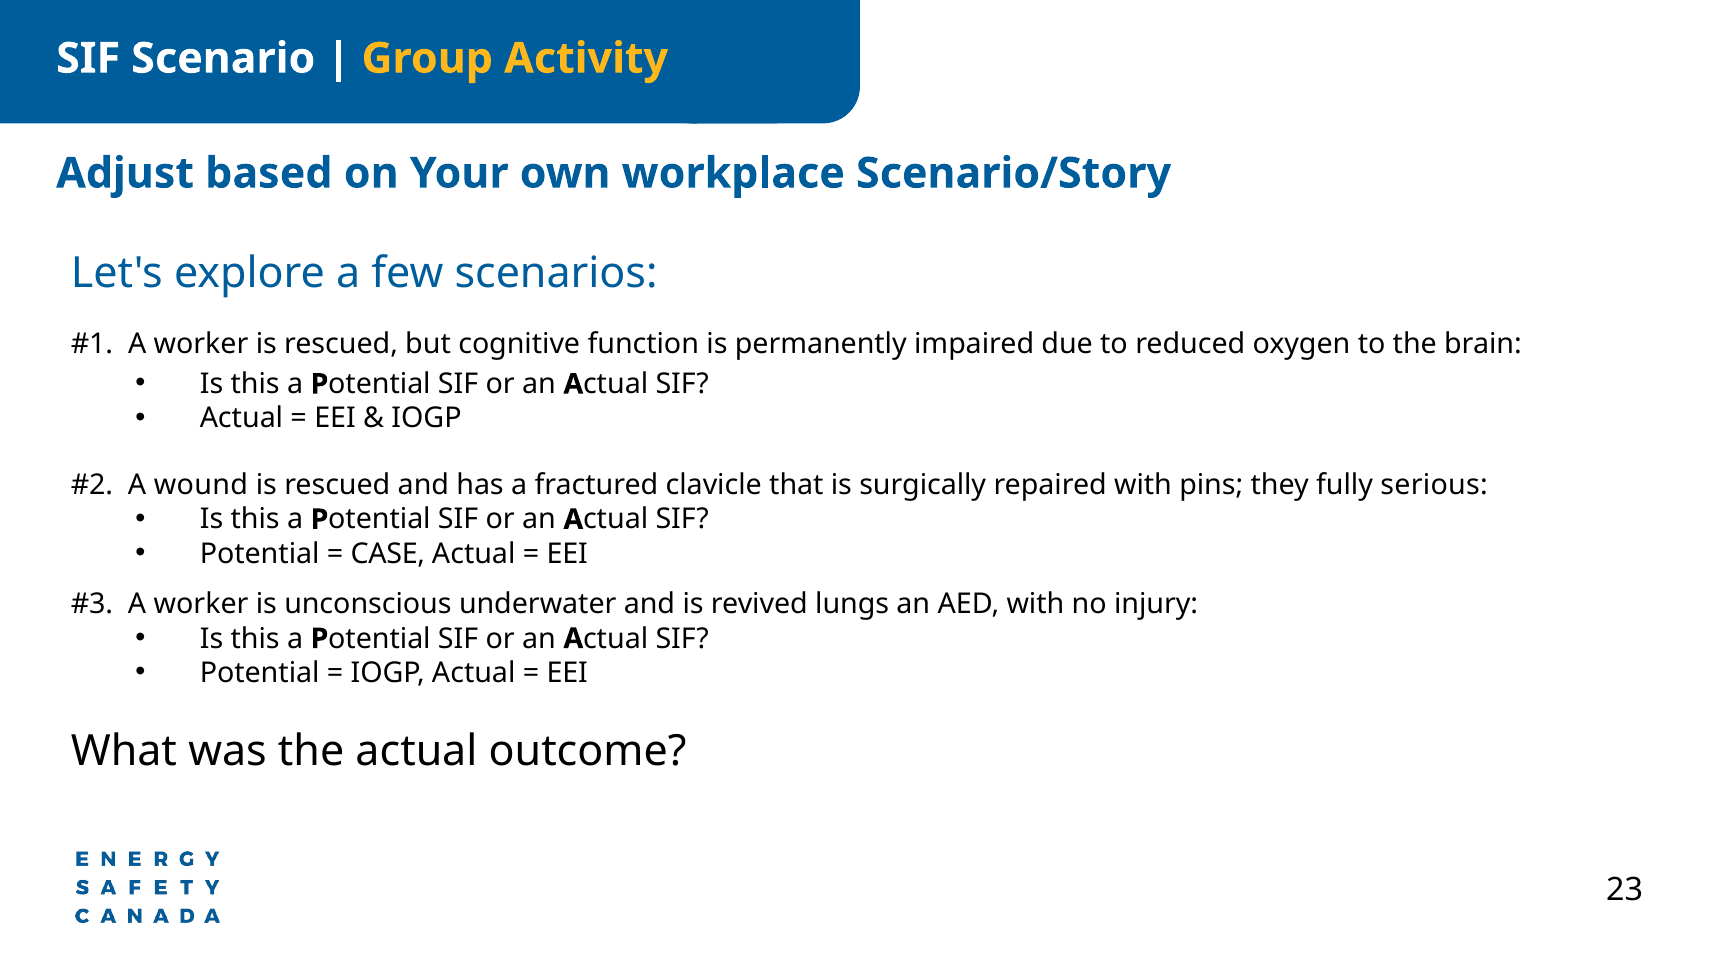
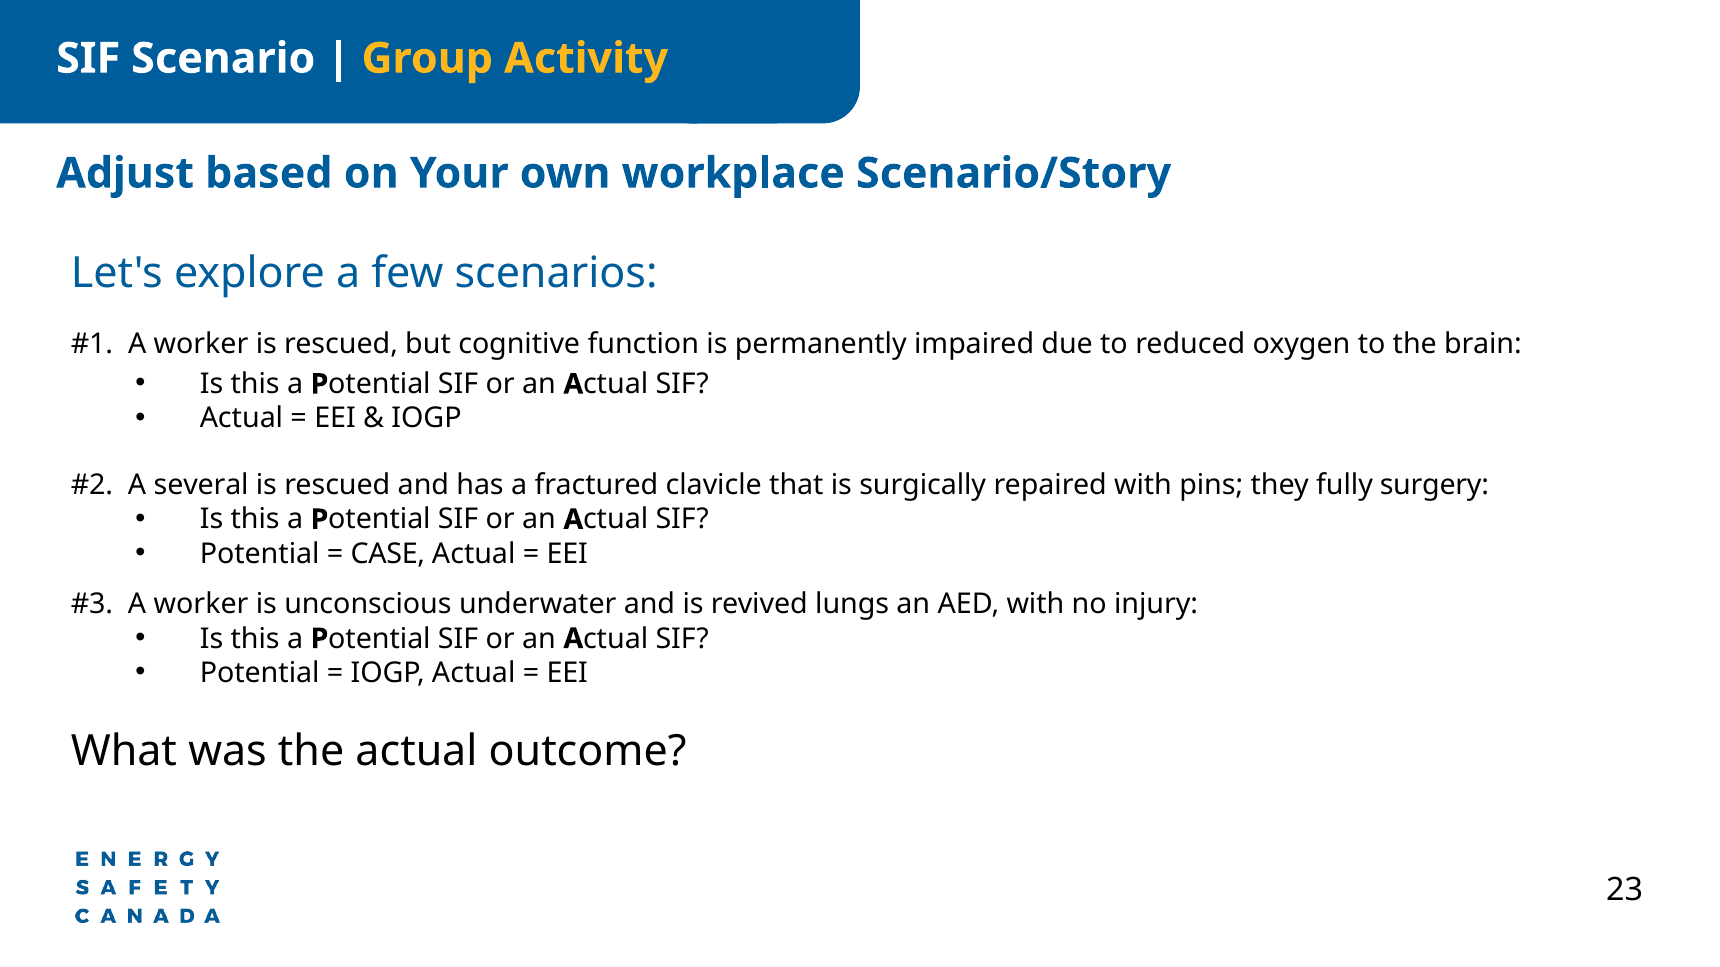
wound: wound -> several
serious: serious -> surgery
